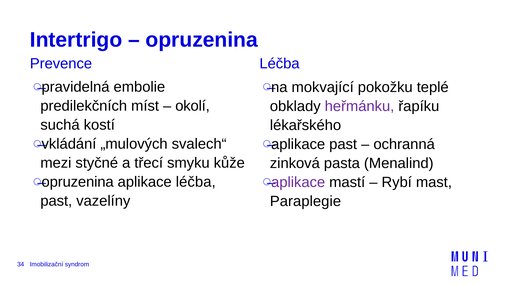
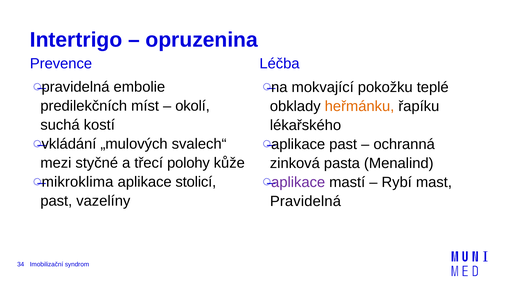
heřmánku colour: purple -> orange
smyku: smyku -> polohy
opruzenina at (78, 182): opruzenina -> mikroklima
aplikace léčba: léčba -> stolicí
Paraplegie at (305, 201): Paraplegie -> Pravidelná
